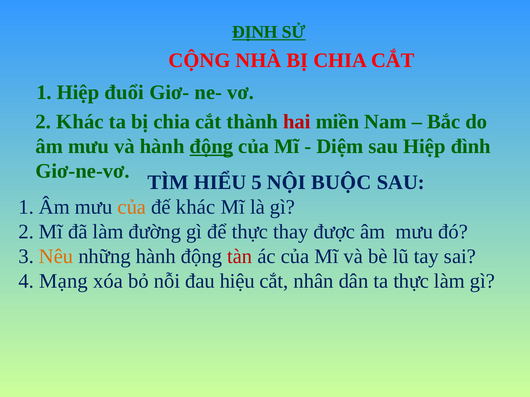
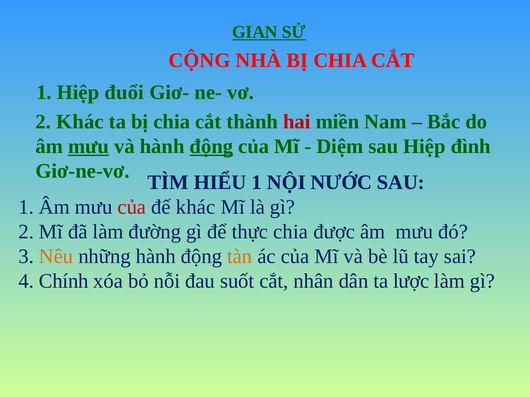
ĐỊNH: ĐỊNH -> GIAN
mưu at (89, 147) underline: none -> present
HIỂU 5: 5 -> 1
BUỘC: BUỘC -> NƯỚC
của at (132, 207) colour: orange -> red
thực thay: thay -> chia
tàn colour: red -> orange
Mạng: Mạng -> Chính
hiệu: hiệu -> suốt
ta thực: thực -> lược
